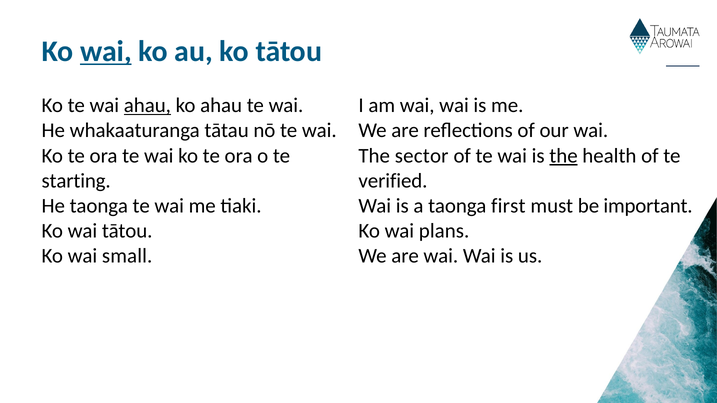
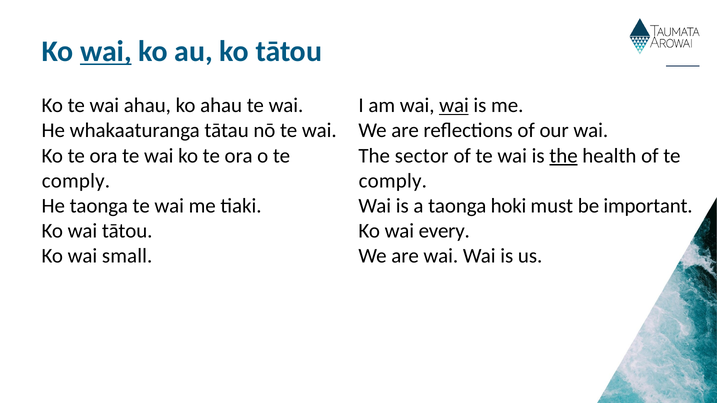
ahau at (147, 106) underline: present -> none
wai at (454, 106) underline: none -> present
starting at (76, 181): starting -> comply
verified at (393, 181): verified -> comply
first: first -> hoki
plans: plans -> every
